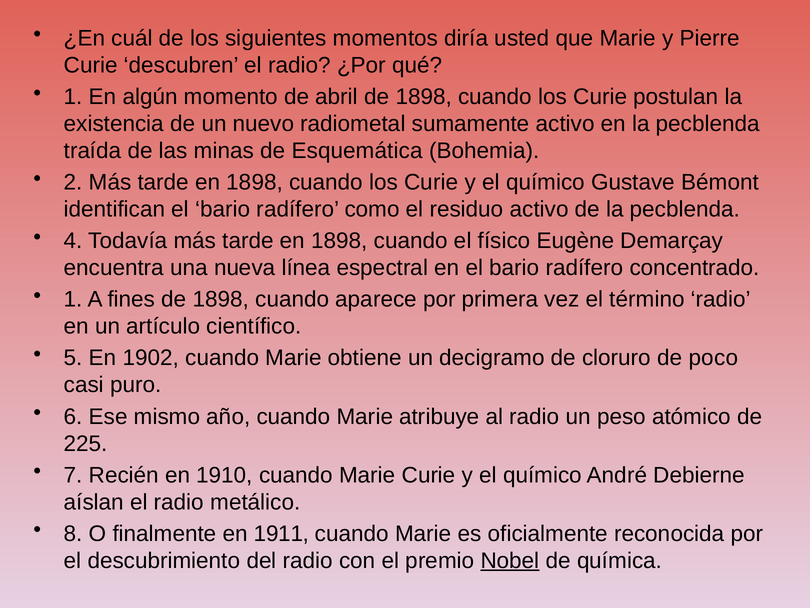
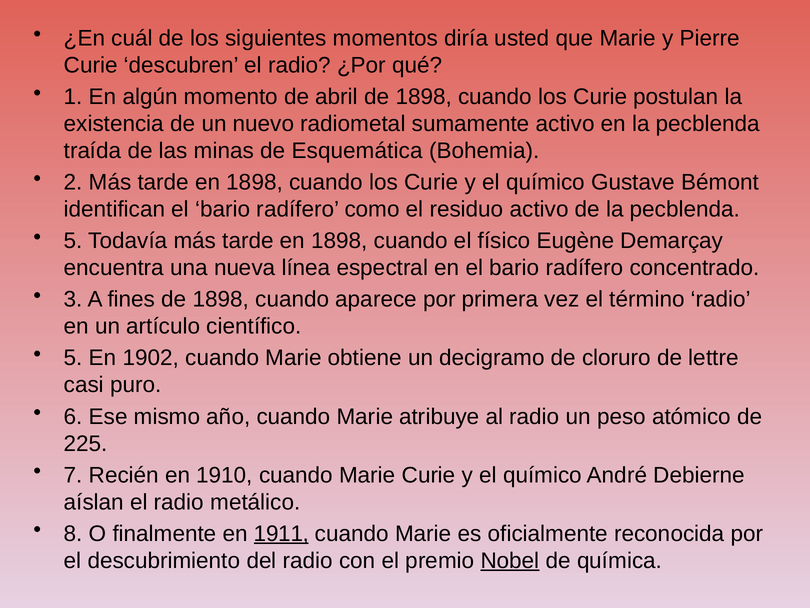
4 at (73, 241): 4 -> 5
1 at (73, 299): 1 -> 3
poco: poco -> lettre
1911 underline: none -> present
